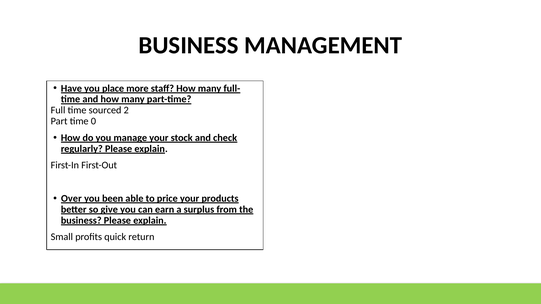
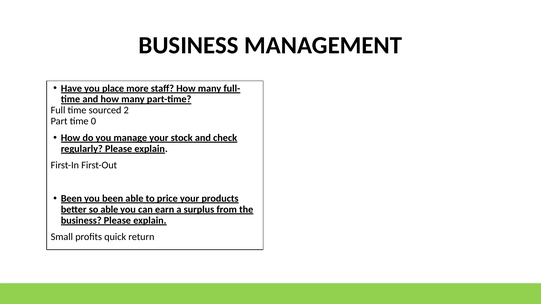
Over at (71, 199): Over -> Been
so give: give -> able
